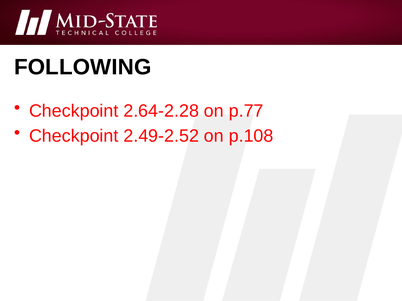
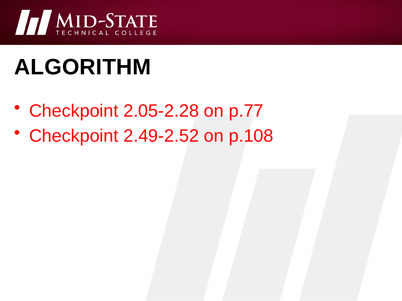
FOLLOWING: FOLLOWING -> ALGORITHM
2.64-2.28: 2.64-2.28 -> 2.05-2.28
